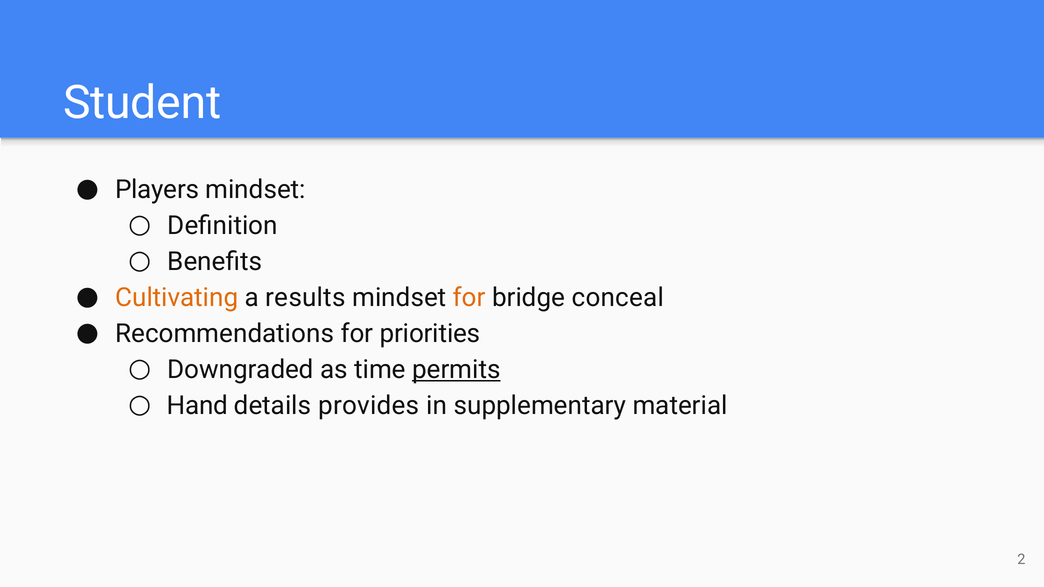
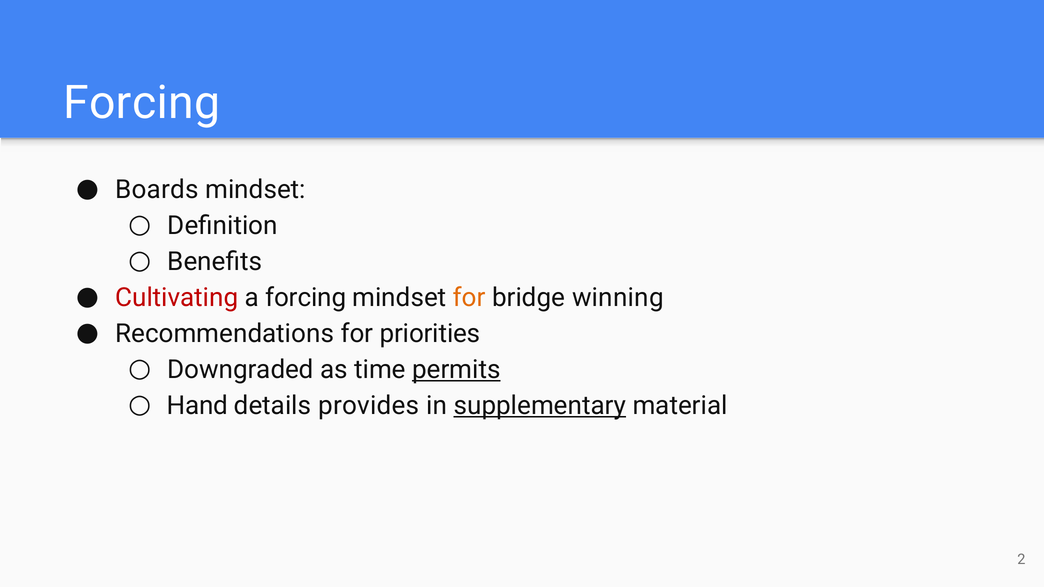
Student at (142, 103): Student -> Forcing
Players: Players -> Boards
Cultivating colour: orange -> red
a results: results -> forcing
conceal: conceal -> winning
supplementary underline: none -> present
